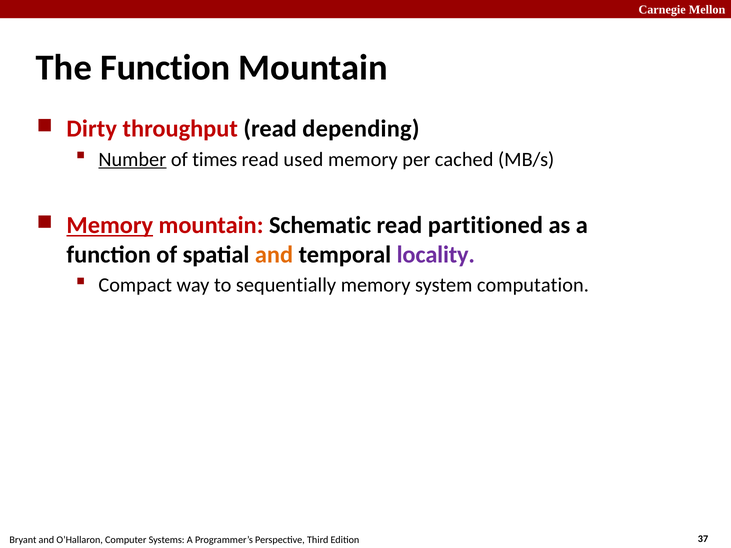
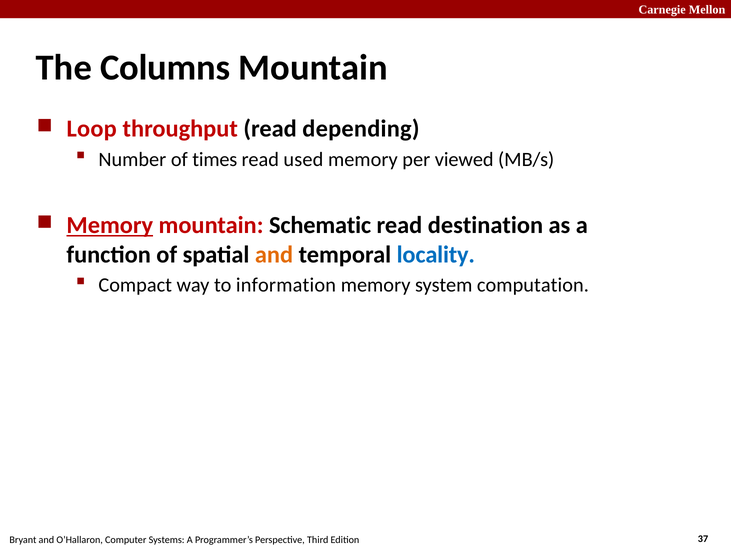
The Function: Function -> Columns
Dirty: Dirty -> Loop
Number underline: present -> none
cached: cached -> viewed
partitioned: partitioned -> destination
locality colour: purple -> blue
sequentially: sequentially -> information
